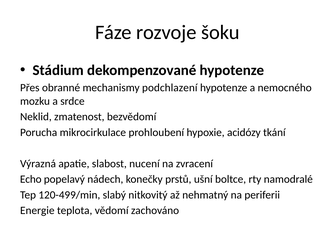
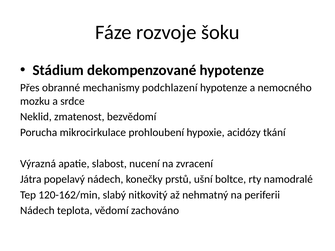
Echo: Echo -> Játra
120-499/min: 120-499/min -> 120-162/min
Energie at (37, 211): Energie -> Nádech
